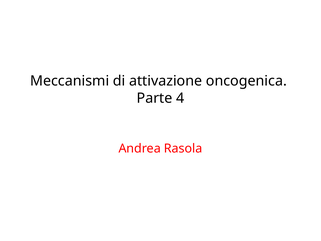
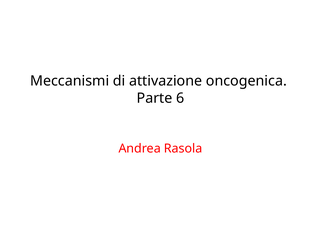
4: 4 -> 6
